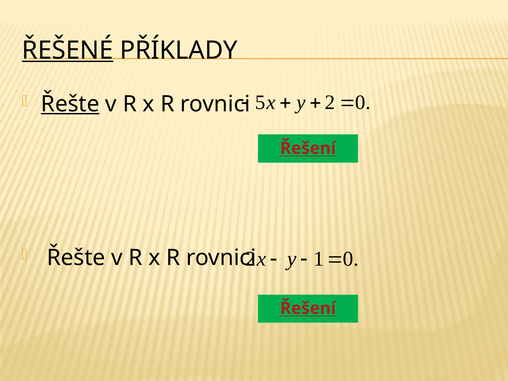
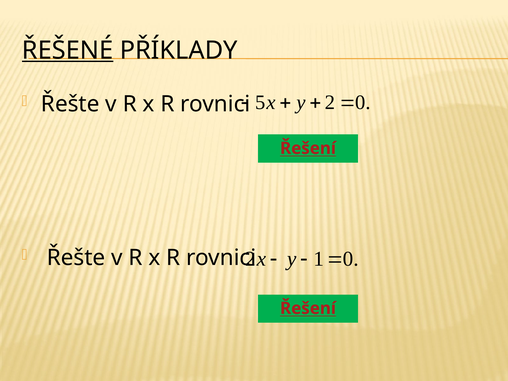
Řešte at (70, 104) underline: present -> none
